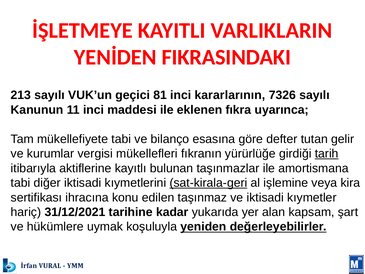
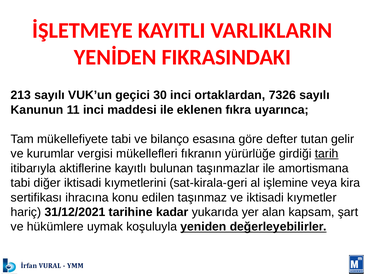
81: 81 -> 30
kararlarının: kararlarının -> ortaklardan
sat-kirala-geri underline: present -> none
